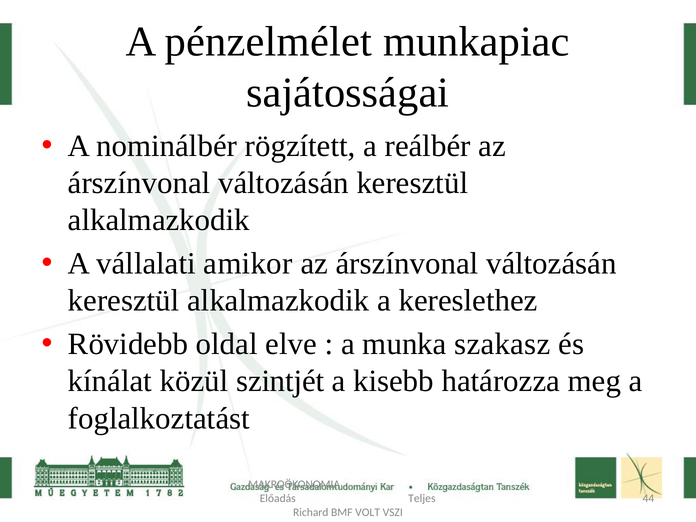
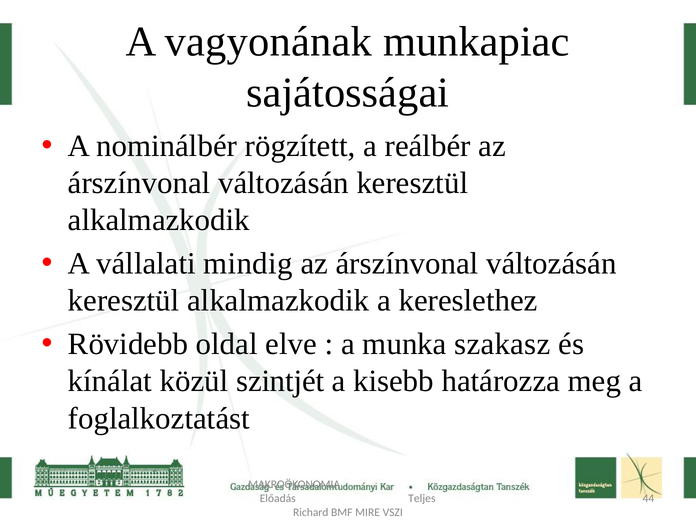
pénzelmélet: pénzelmélet -> vagyonának
amikor: amikor -> mindig
VOLT: VOLT -> MIRE
